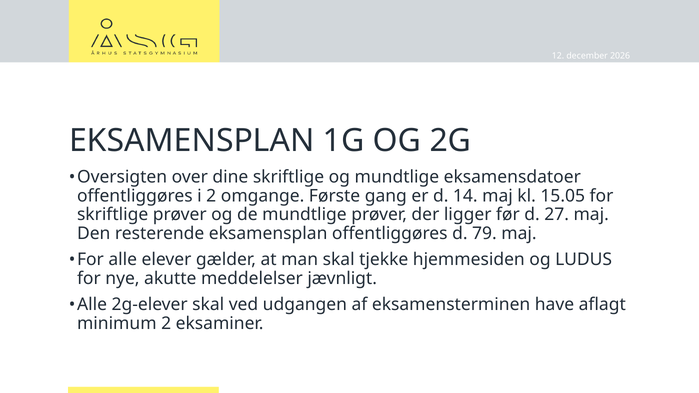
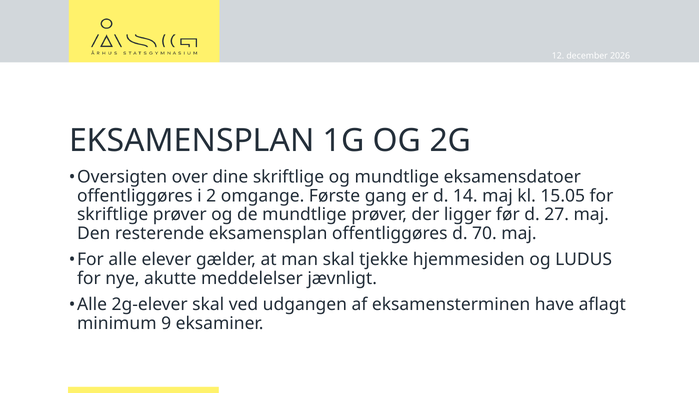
79: 79 -> 70
minimum 2: 2 -> 9
